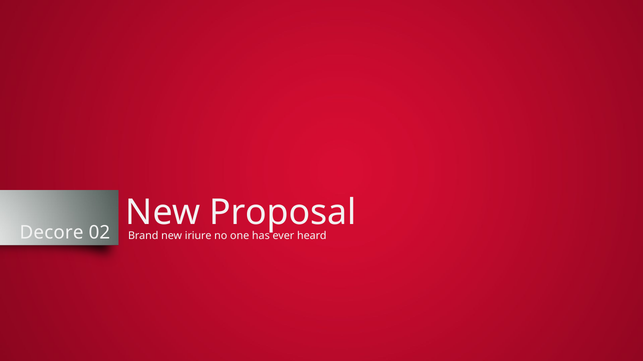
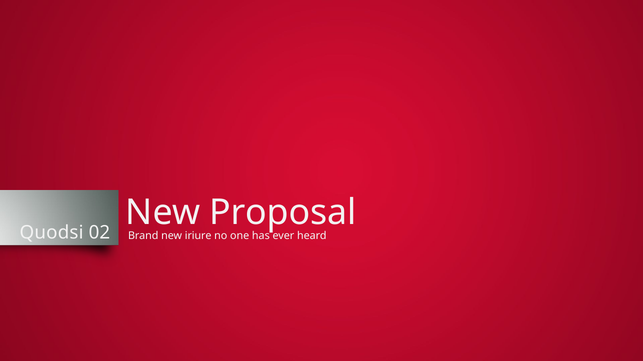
Decore: Decore -> Quodsi
